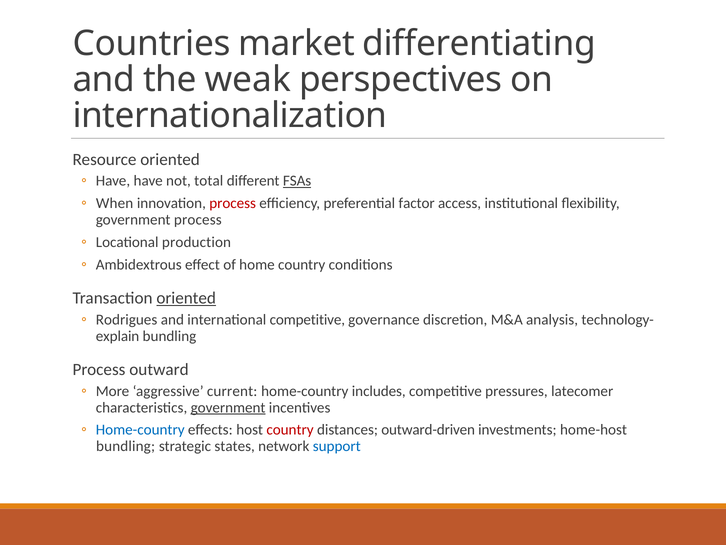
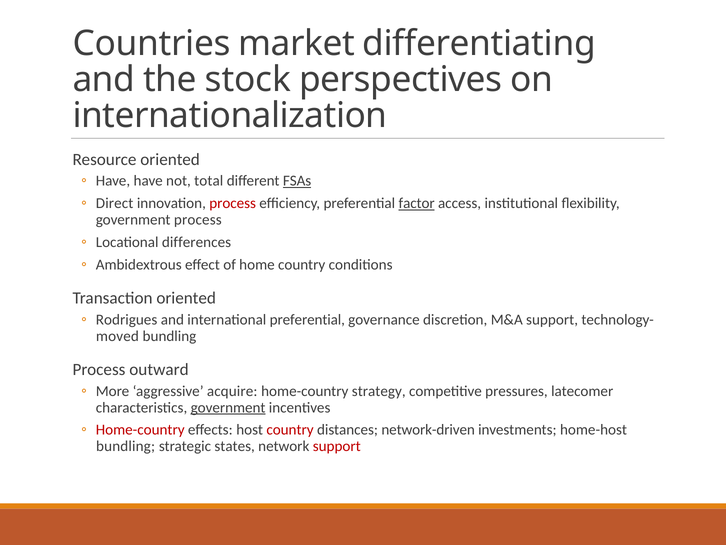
weak: weak -> stock
When: When -> Direct
factor underline: none -> present
production: production -> differences
oriented at (186, 298) underline: present -> none
international competitive: competitive -> preferential
M&A analysis: analysis -> support
explain: explain -> moved
current: current -> acquire
includes: includes -> strategy
Home-country at (140, 430) colour: blue -> red
outward-driven: outward-driven -> network-driven
support at (337, 446) colour: blue -> red
